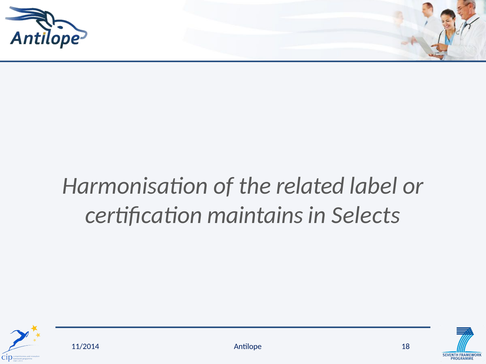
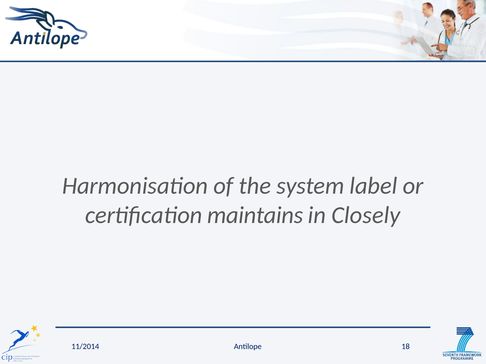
related: related -> system
Selects: Selects -> Closely
